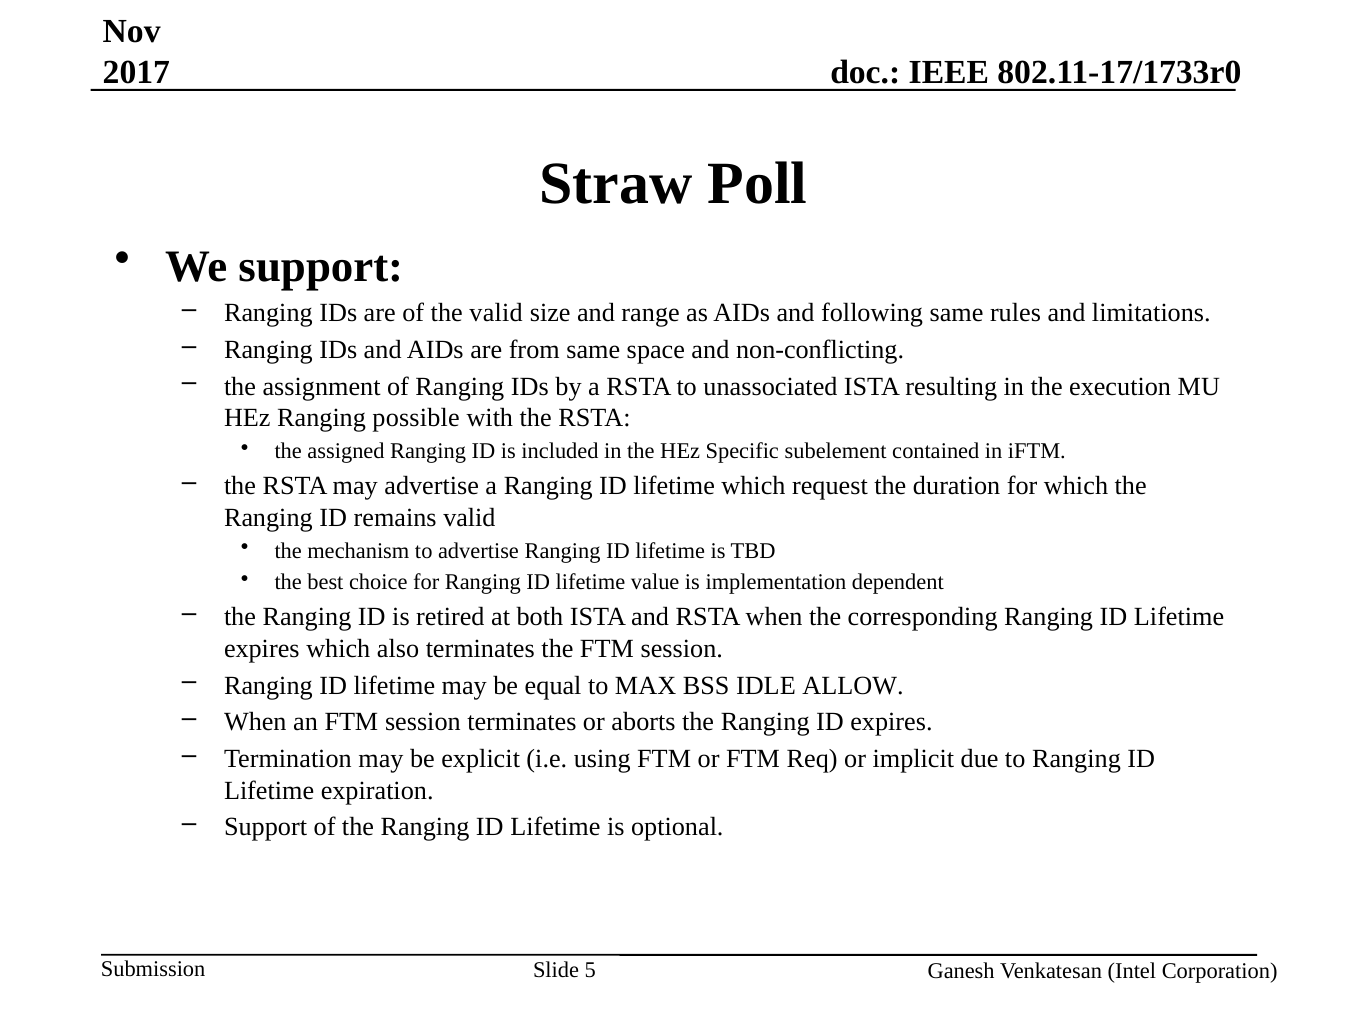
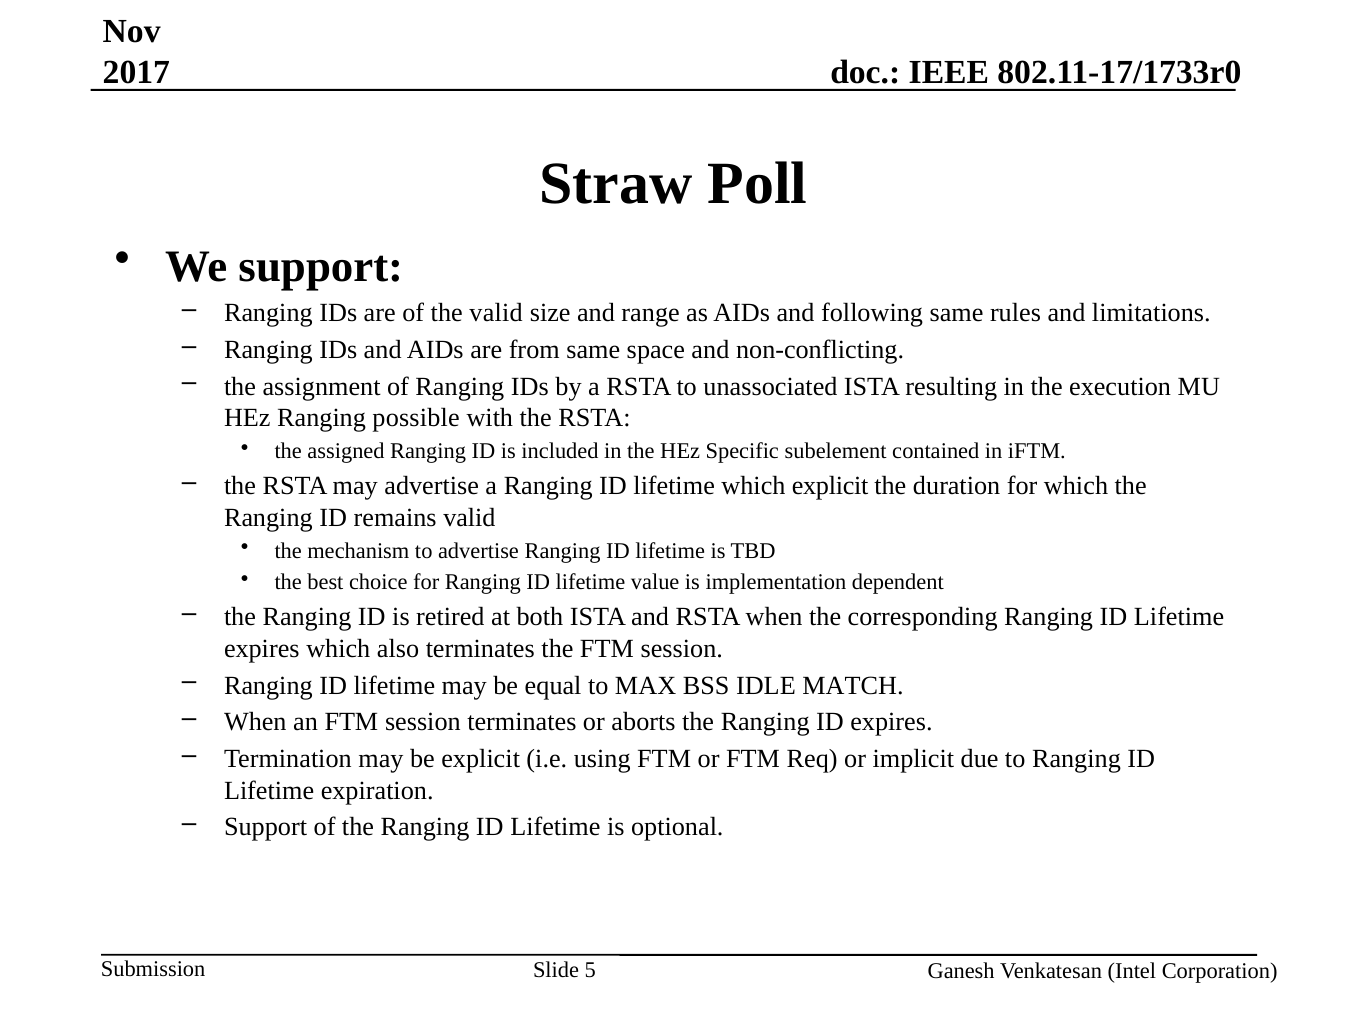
which request: request -> explicit
ALLOW: ALLOW -> MATCH
